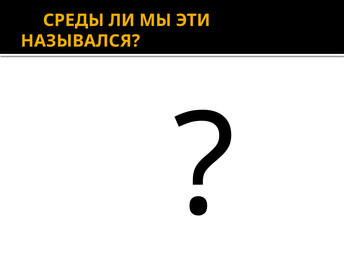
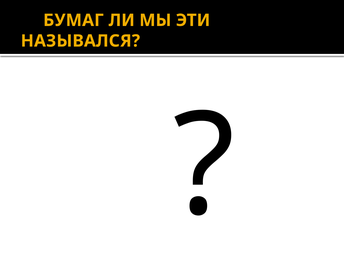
СРЕДЫ: СРЕДЫ -> БУМАГ
